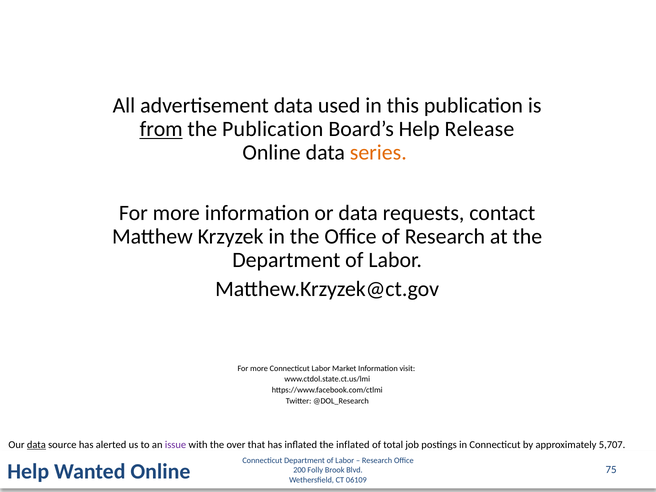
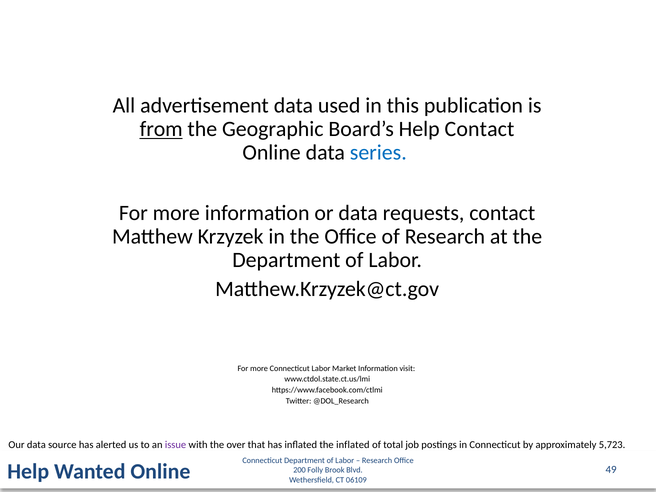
the Publication: Publication -> Geographic
Help Release: Release -> Contact
series colour: orange -> blue
data at (36, 445) underline: present -> none
5,707: 5,707 -> 5,723
75: 75 -> 49
